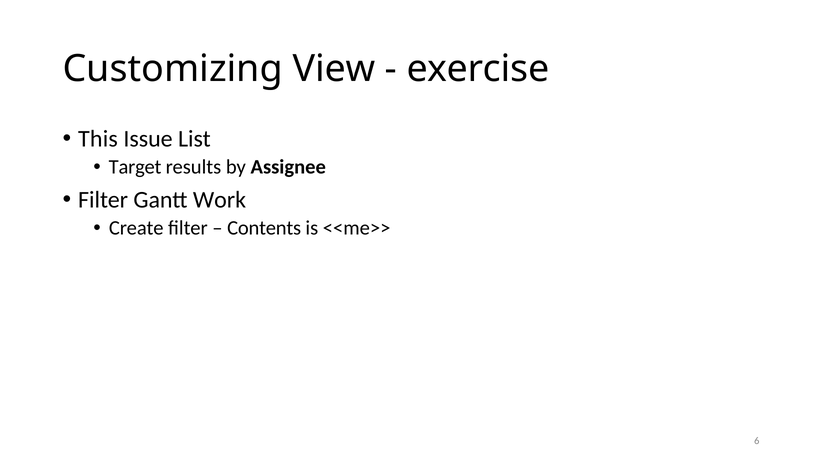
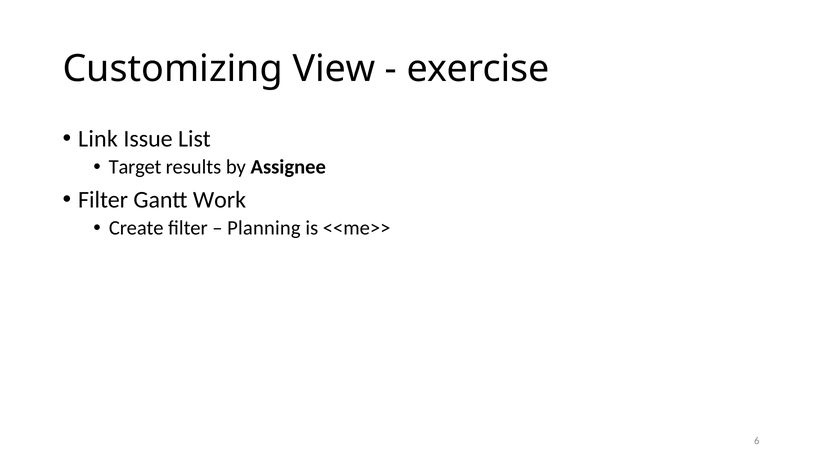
This: This -> Link
Contents: Contents -> Planning
